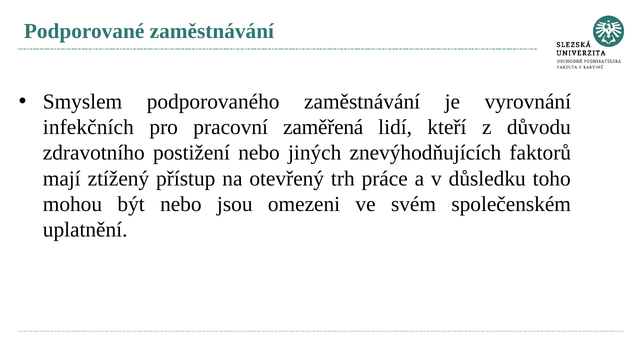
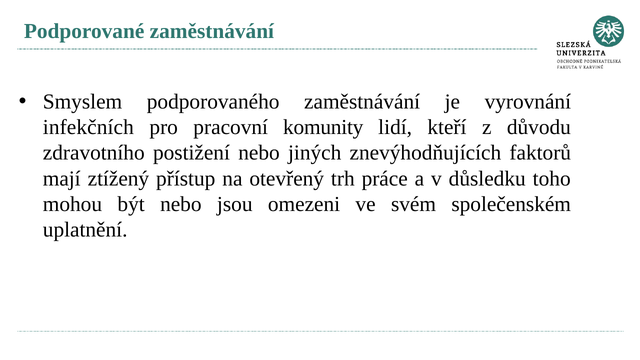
zaměřená: zaměřená -> komunity
